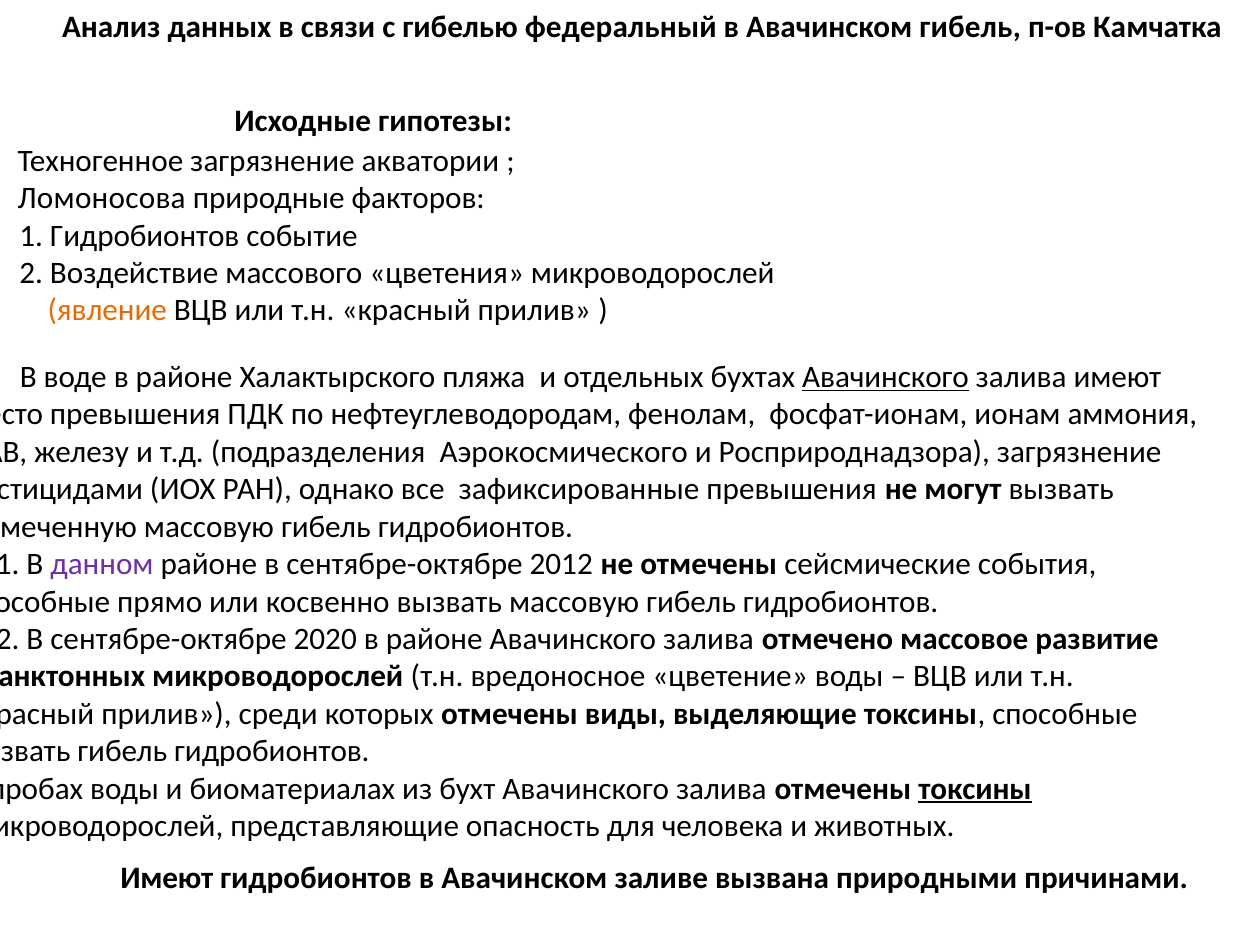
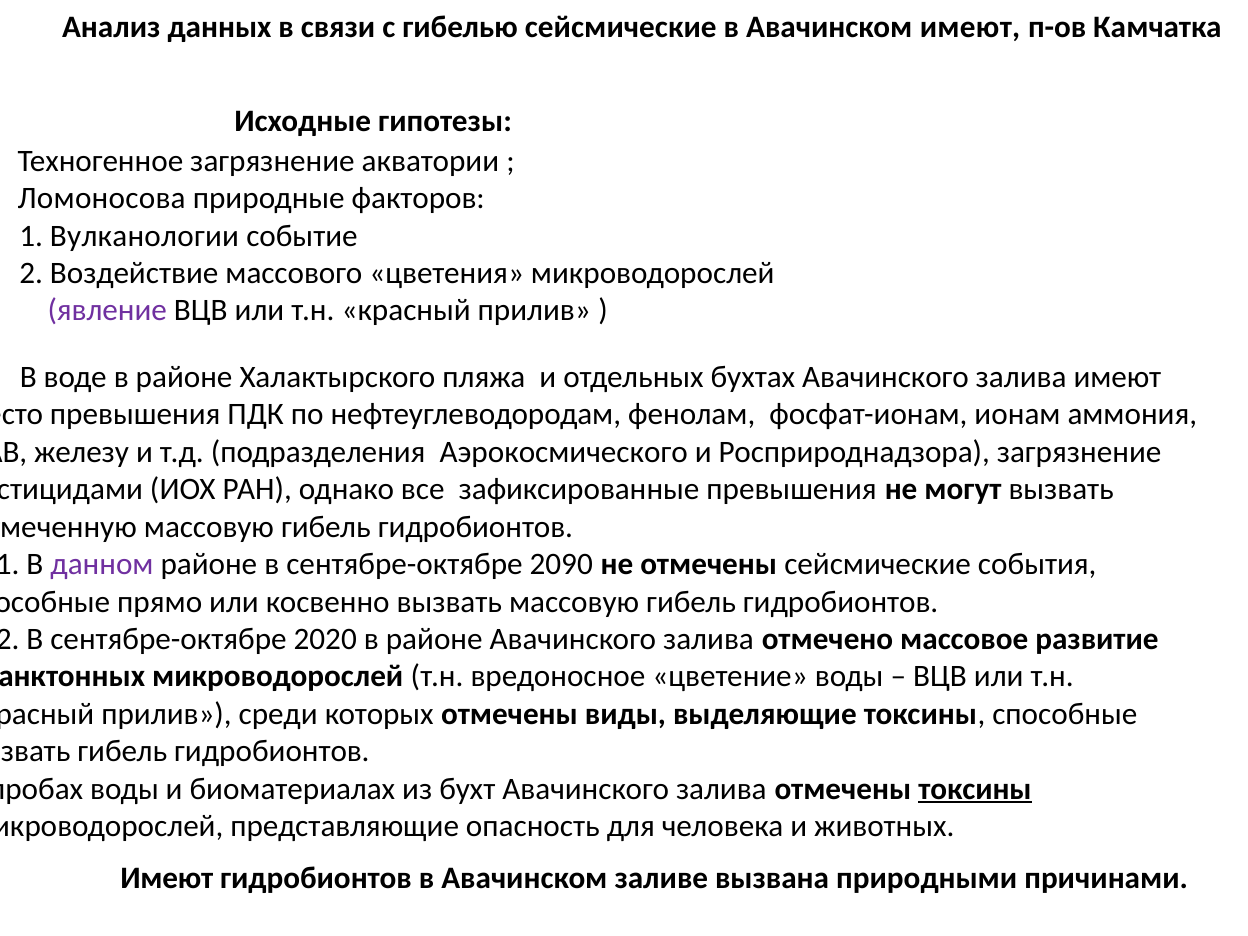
гибелью федеральный: федеральный -> сейсмические
Авачинском гибель: гибель -> имеют
1 Гидробионтов: Гидробионтов -> Вулканологии
явление colour: orange -> purple
Авачинского at (885, 377) underline: present -> none
2012: 2012 -> 2090
